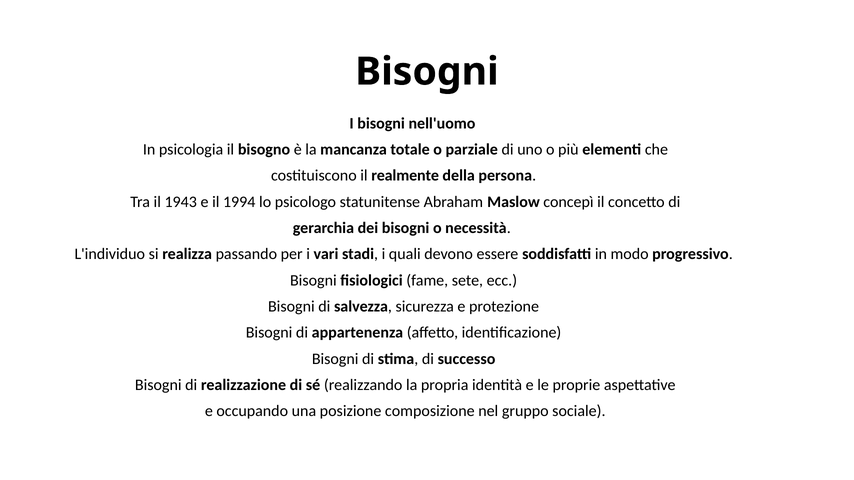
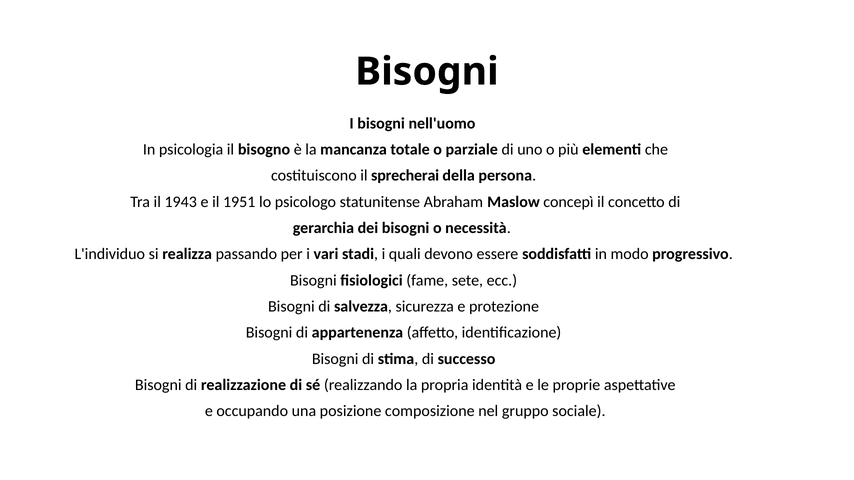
realmente: realmente -> sprecherai
1994: 1994 -> 1951
